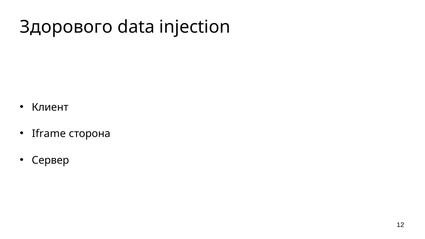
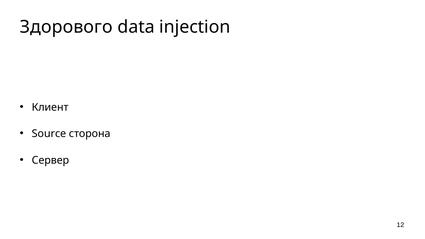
Iframe: Iframe -> Source
